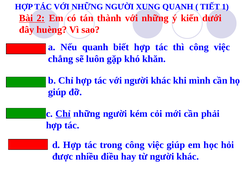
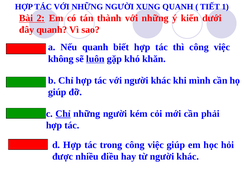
đây huèng: huèng -> quanh
chẳng: chẳng -> không
luôn underline: none -> present
